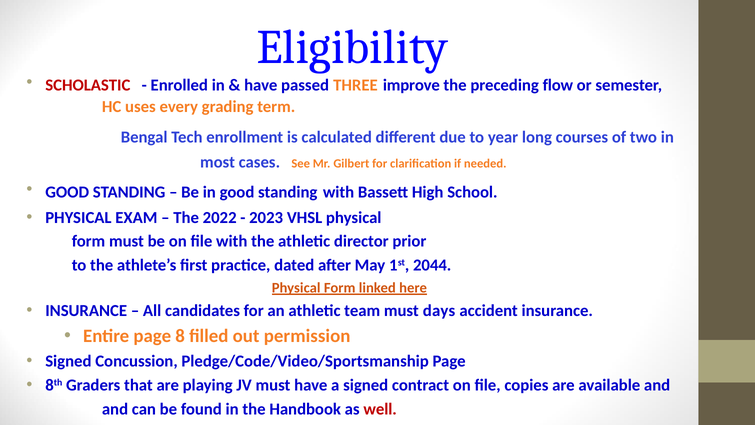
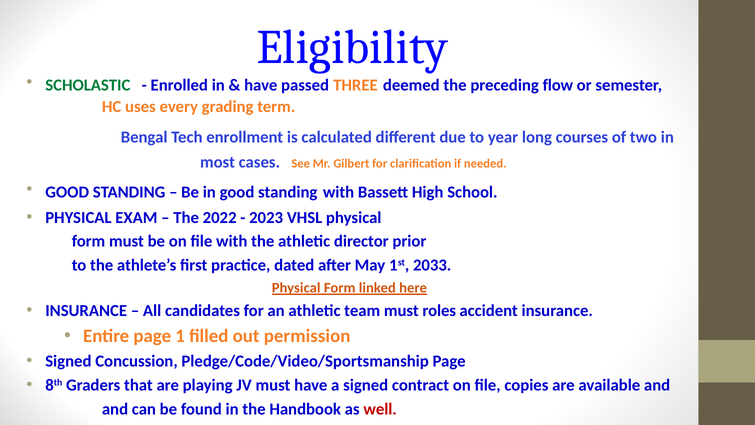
SCHOLASTIC colour: red -> green
improve: improve -> deemed
2044: 2044 -> 2033
days: days -> roles
8: 8 -> 1
